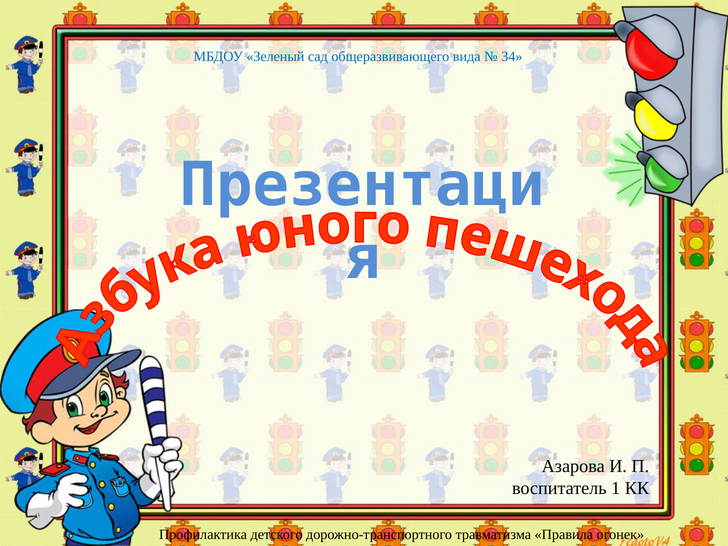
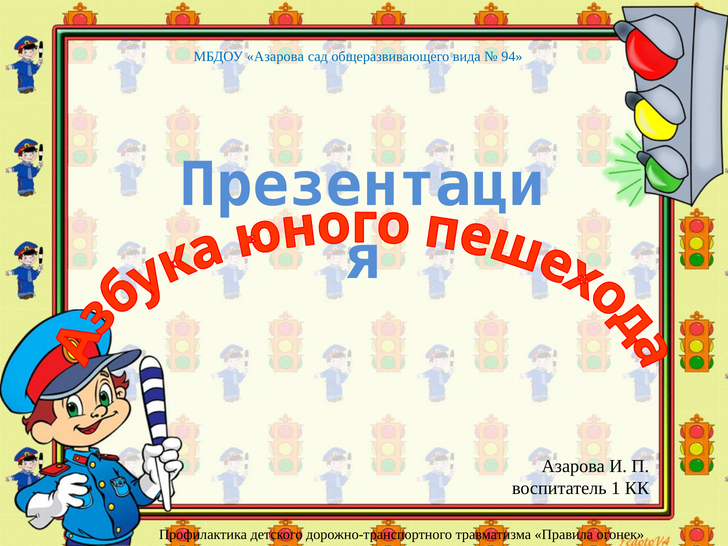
МБДОУ Зеленый: Зеленый -> Азарова
34: 34 -> 94
